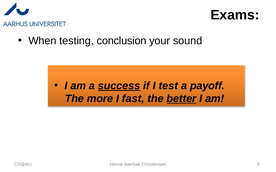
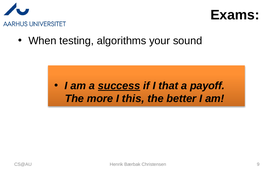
conclusion: conclusion -> algorithms
test: test -> that
fast: fast -> this
better underline: present -> none
